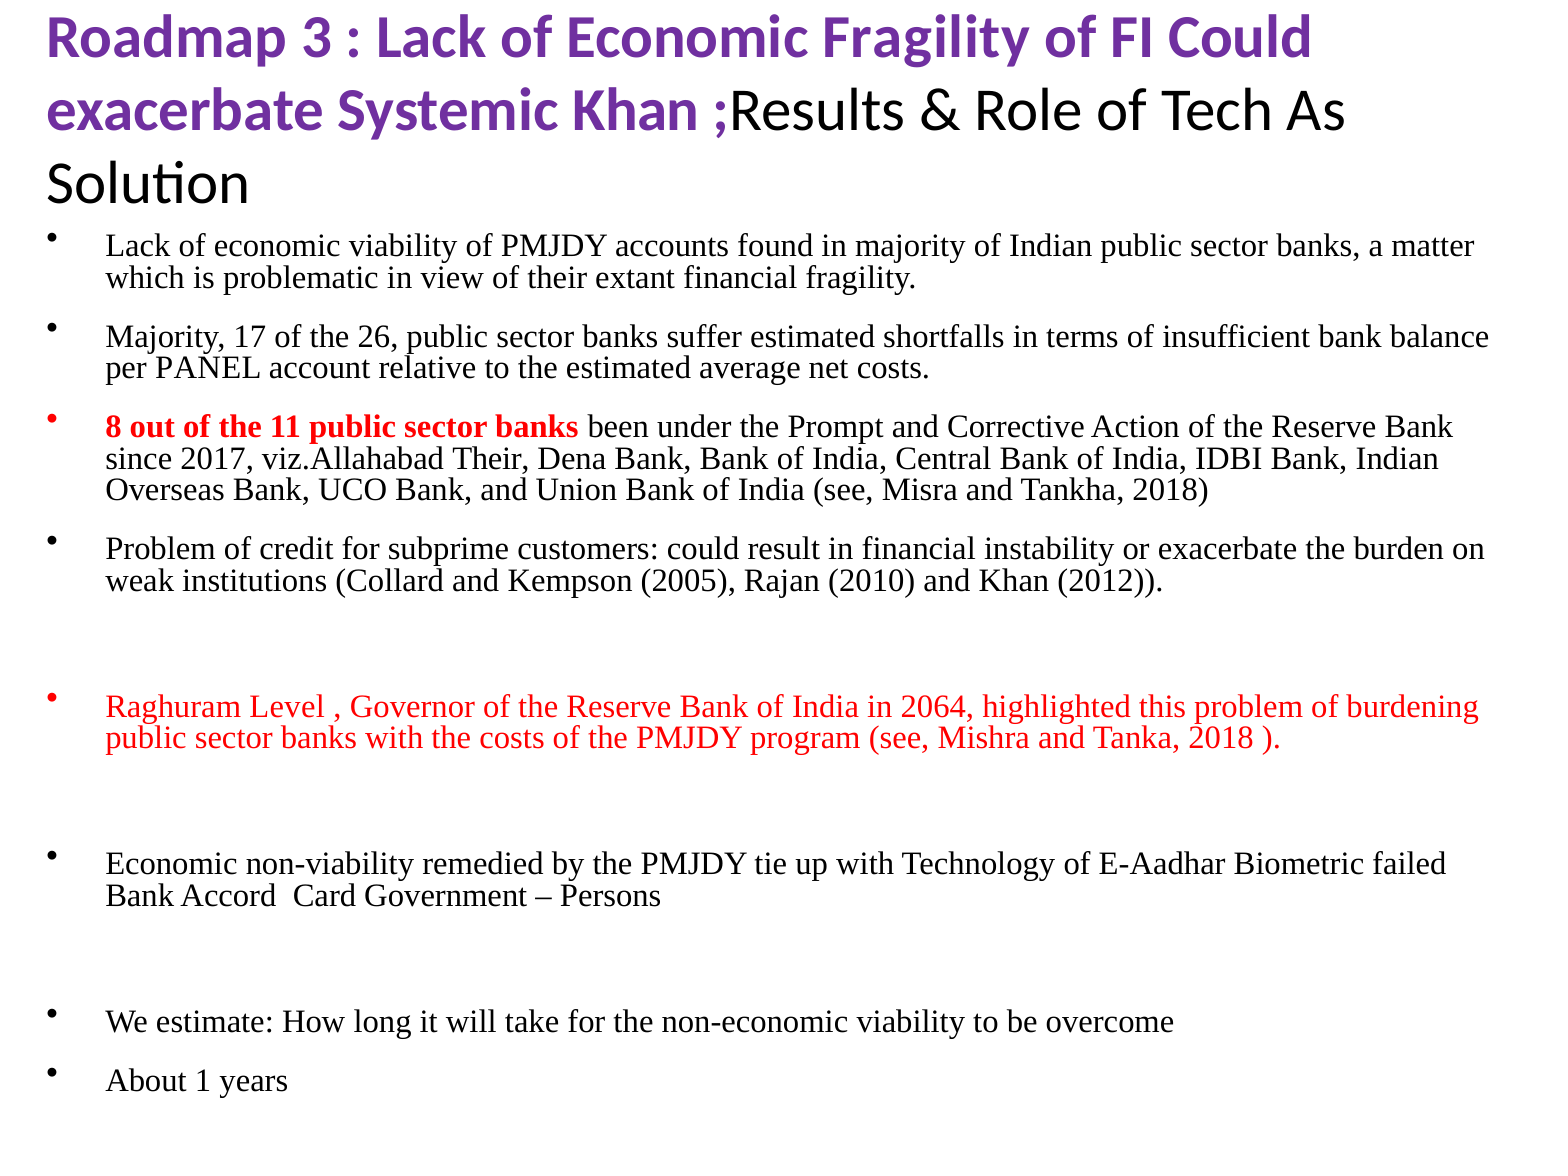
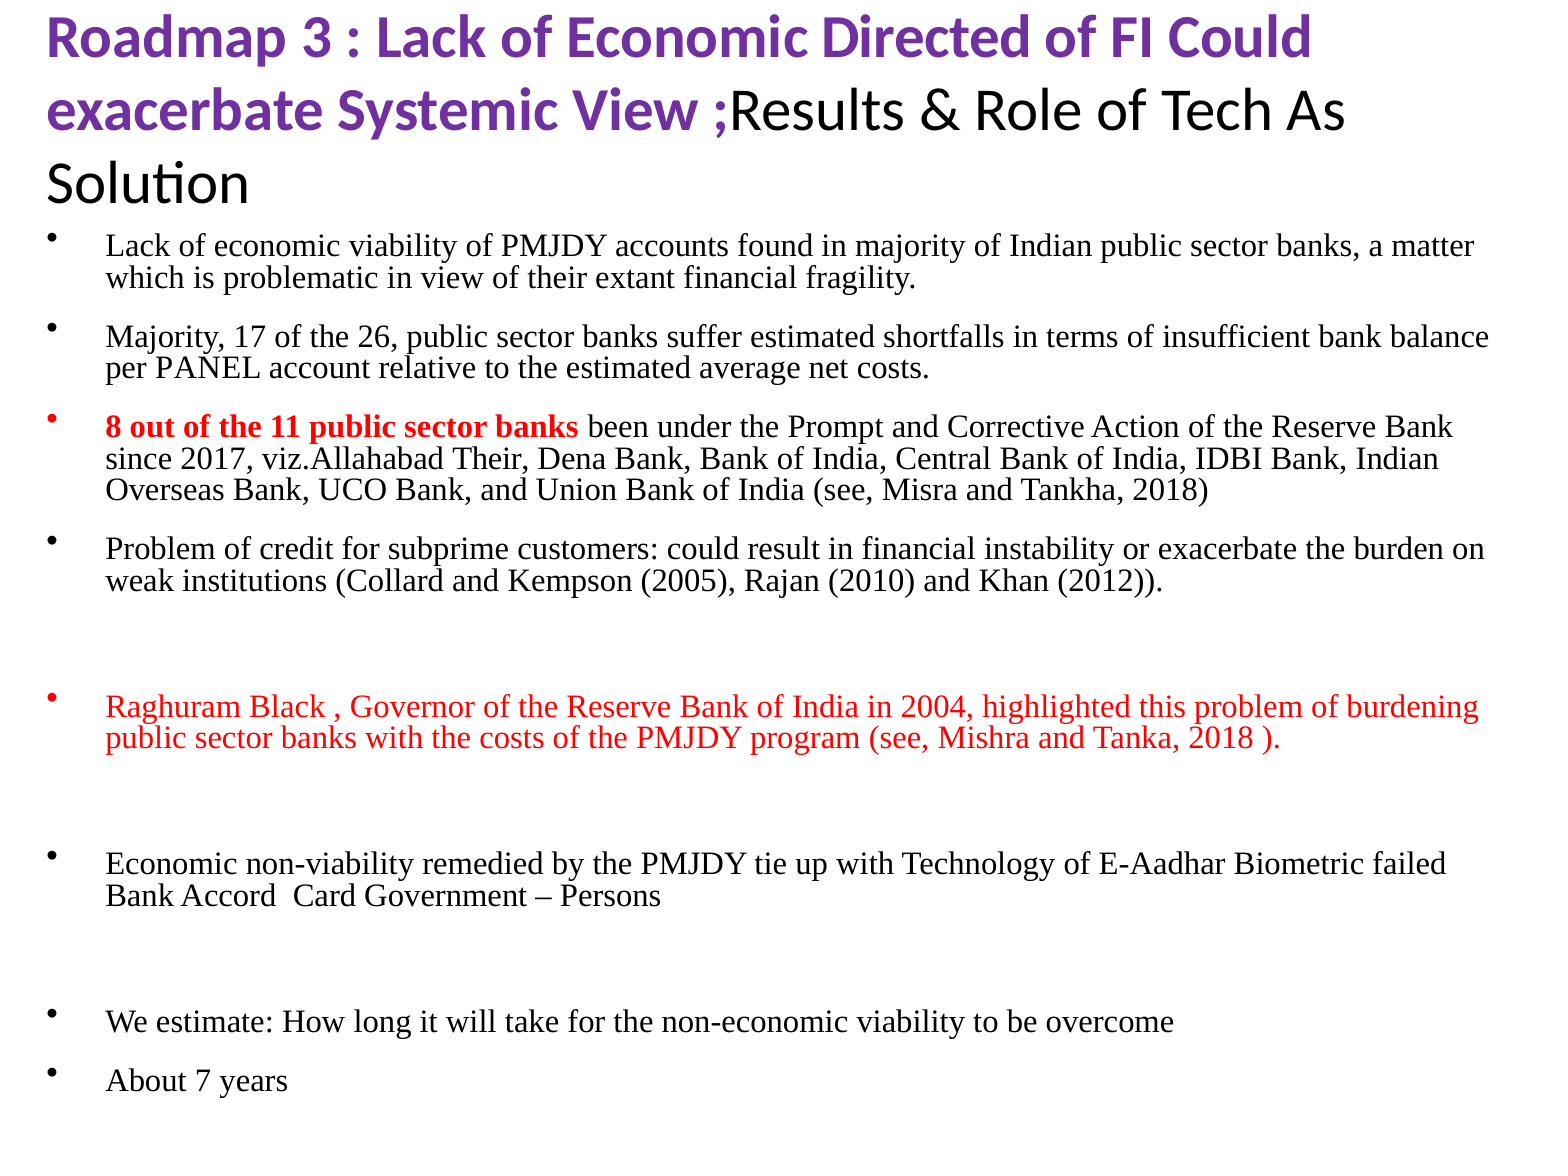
Economic Fragility: Fragility -> Directed
Systemic Khan: Khan -> View
Level: Level -> Black
2064: 2064 -> 2004
1: 1 -> 7
